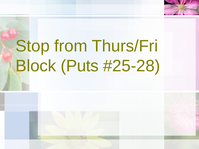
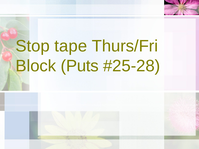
from: from -> tape
